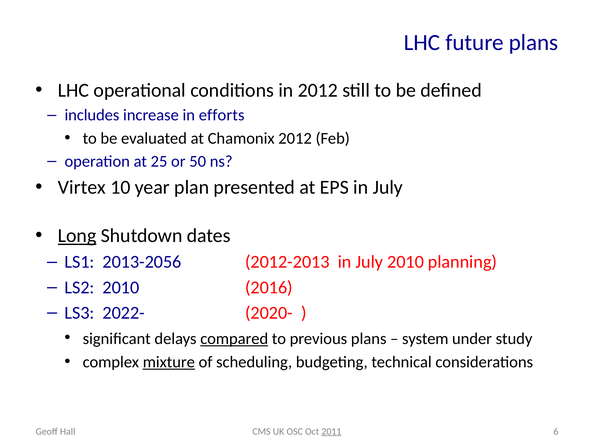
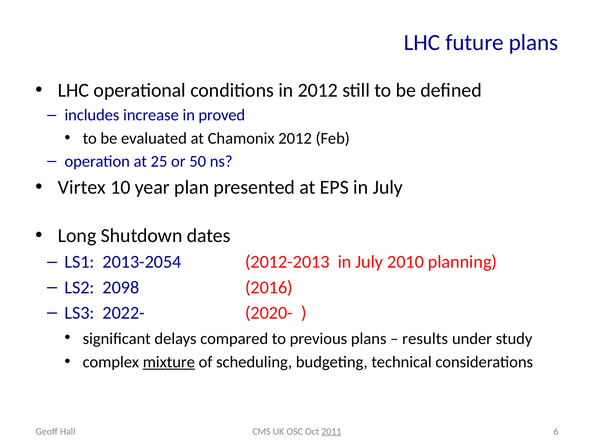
efforts: efforts -> proved
Long underline: present -> none
2013-2056: 2013-2056 -> 2013-2054
LS2 2010: 2010 -> 2098
compared underline: present -> none
system: system -> results
